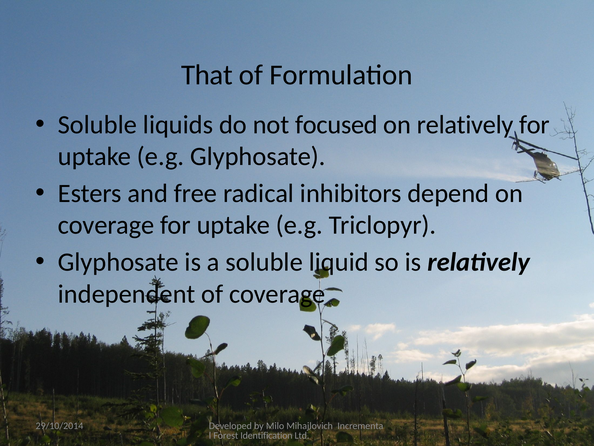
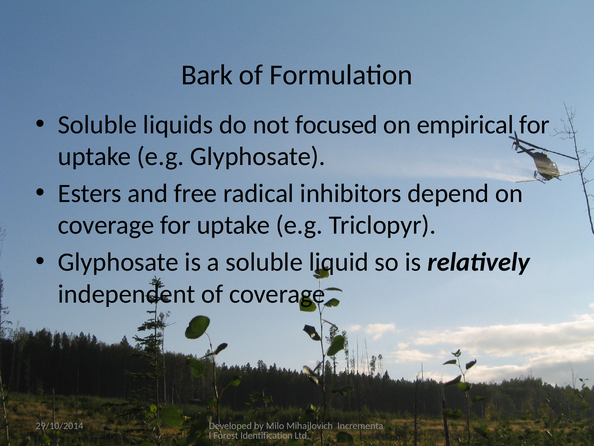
That: That -> Bark
on relatively: relatively -> empirical
